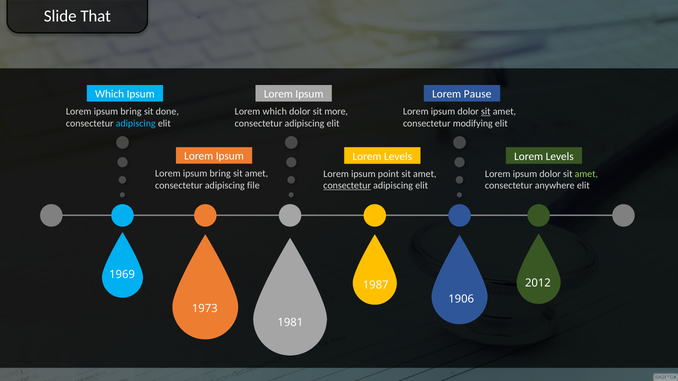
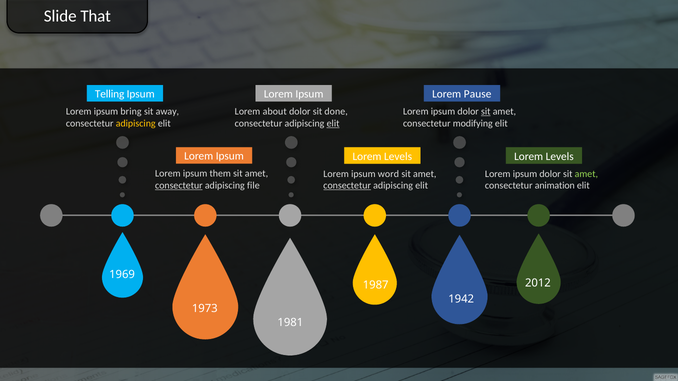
Which at (110, 94): Which -> Telling
done: done -> away
Lorem which: which -> about
more: more -> done
adipiscing at (136, 124) colour: light blue -> yellow
elit at (333, 124) underline: none -> present
bring at (220, 174): bring -> them
point: point -> word
consectetur at (179, 186) underline: none -> present
anywhere: anywhere -> animation
1906: 1906 -> 1942
